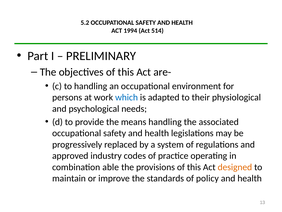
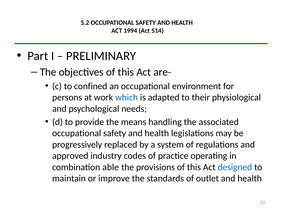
to handling: handling -> confined
designed colour: orange -> blue
policy: policy -> outlet
